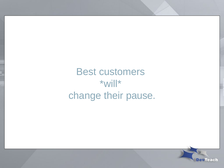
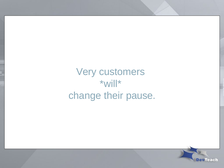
Best: Best -> Very
